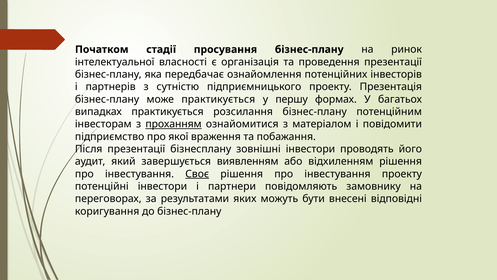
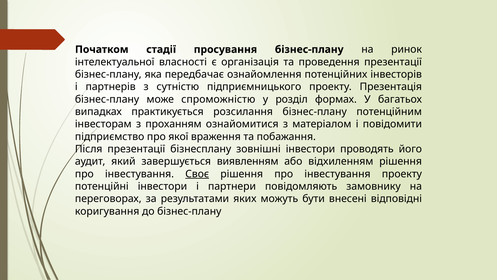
може практикується: практикується -> спроможністю
першу: першу -> розділ
проханням underline: present -> none
